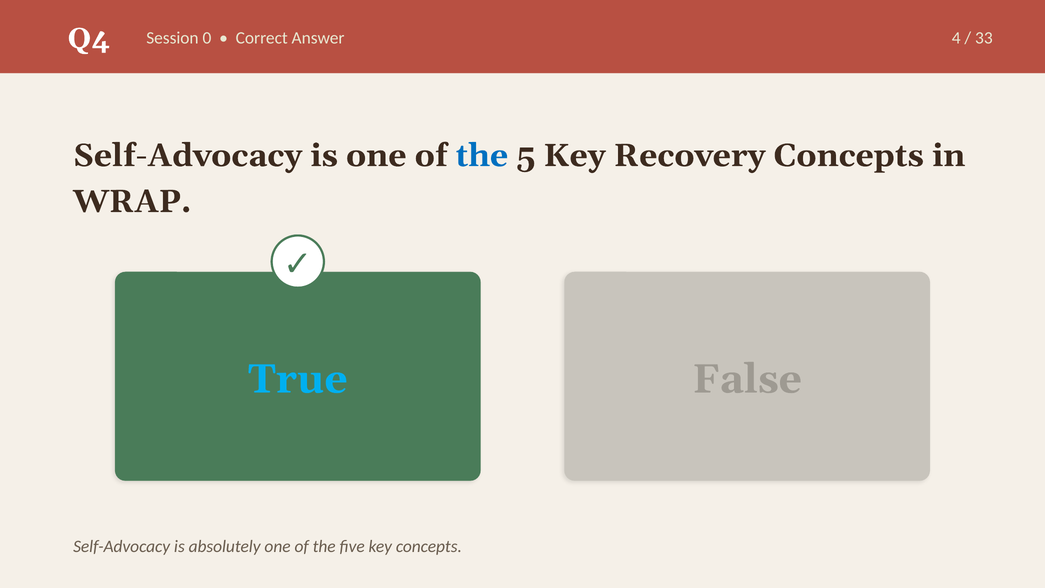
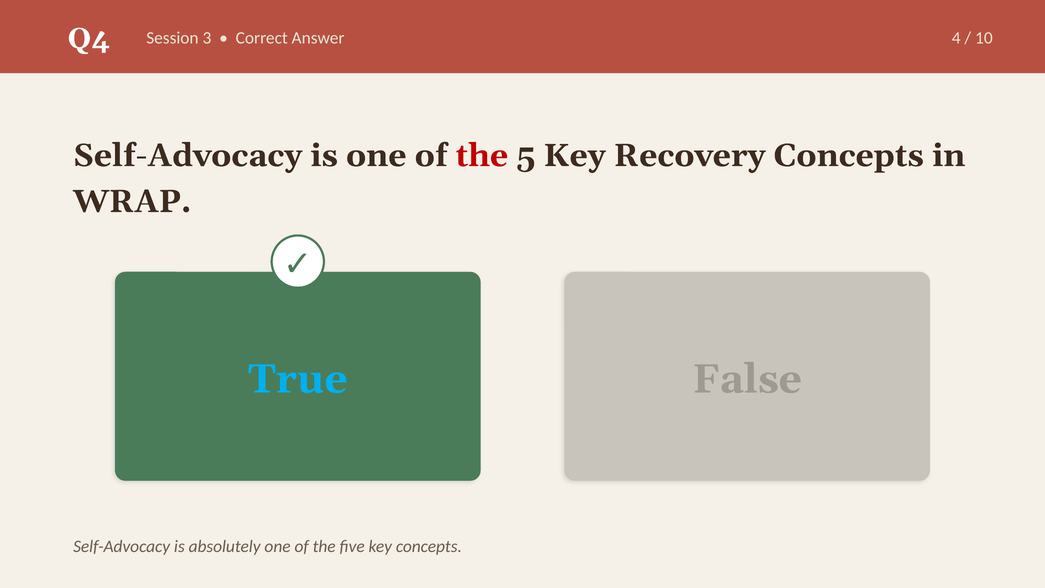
0: 0 -> 3
33: 33 -> 10
the at (482, 155) colour: blue -> red
